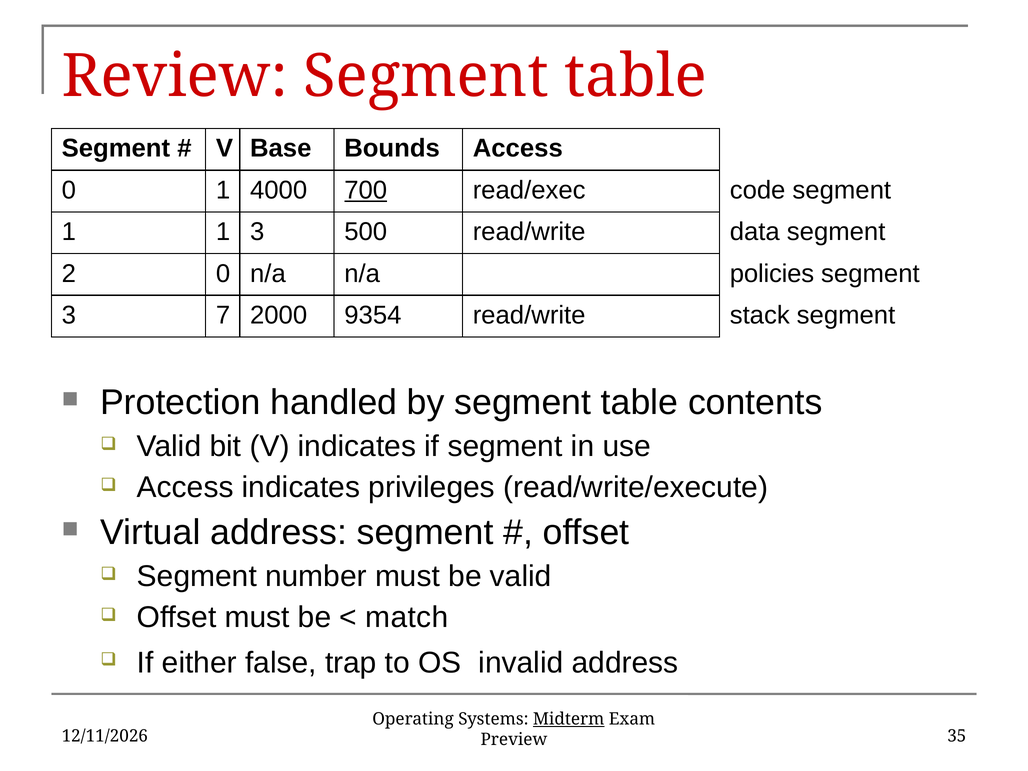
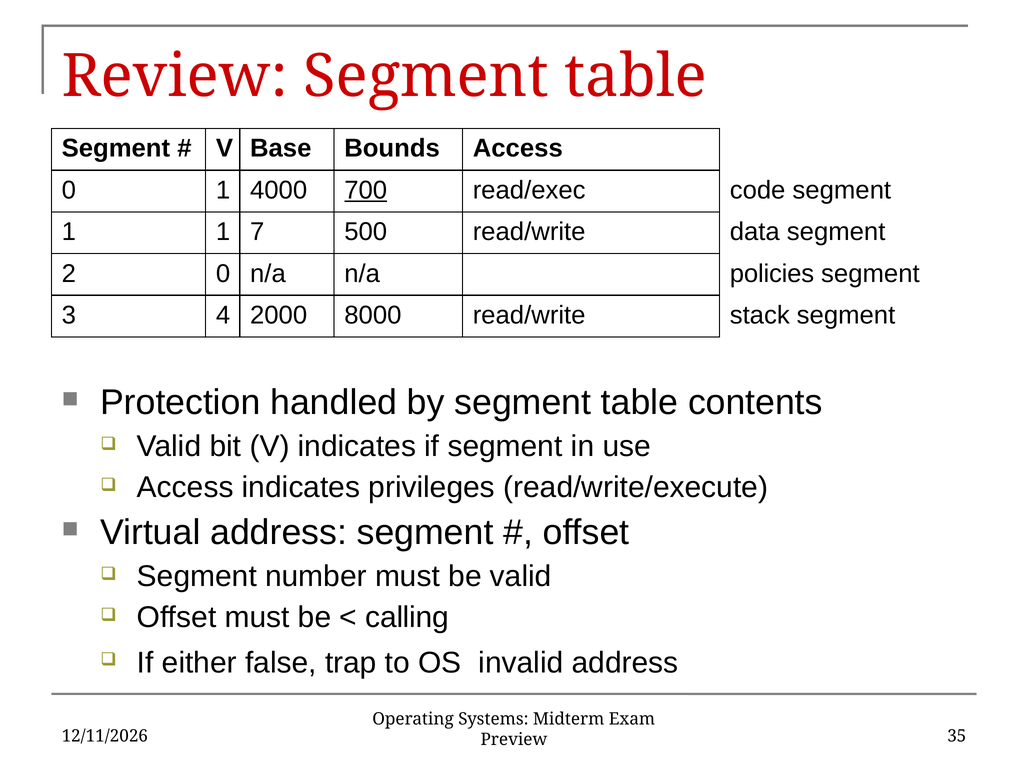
1 3: 3 -> 7
7: 7 -> 4
9354: 9354 -> 8000
match: match -> calling
Midterm underline: present -> none
